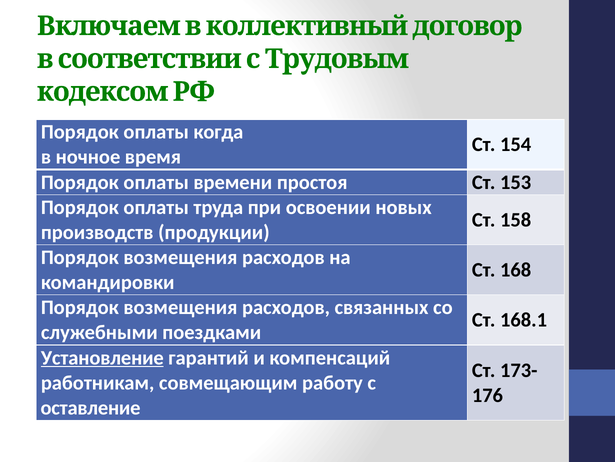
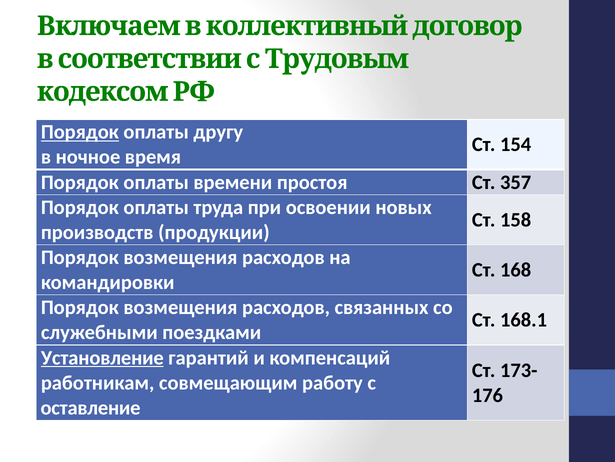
Порядок at (80, 132) underline: none -> present
когда: когда -> другу
153: 153 -> 357
